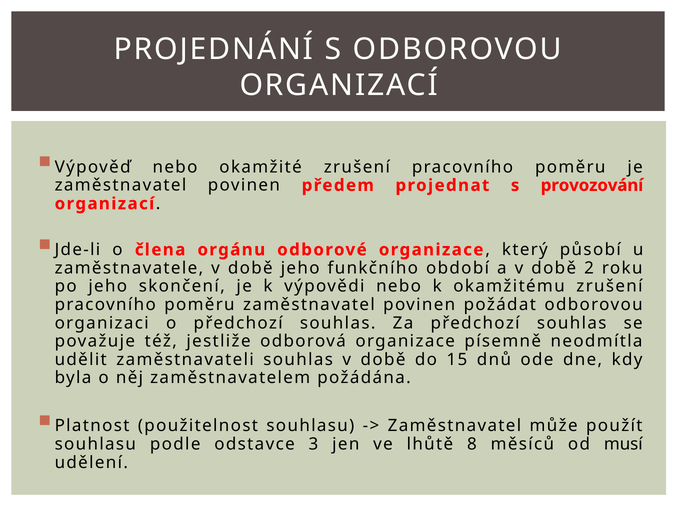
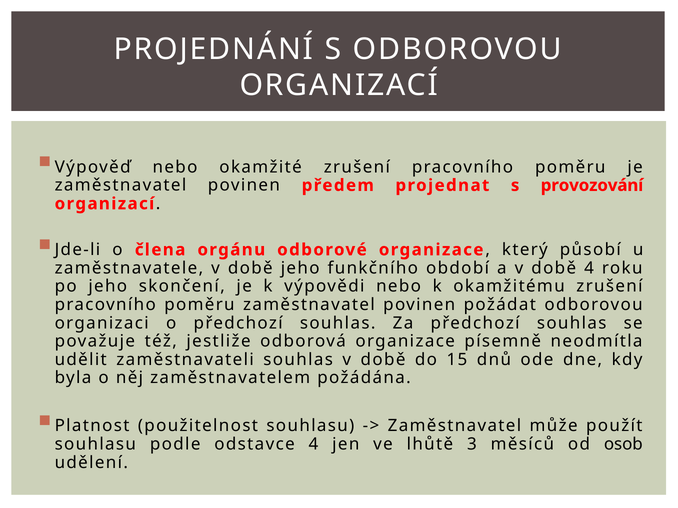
době 2: 2 -> 4
odstavce 3: 3 -> 4
8: 8 -> 3
musí: musí -> osob
